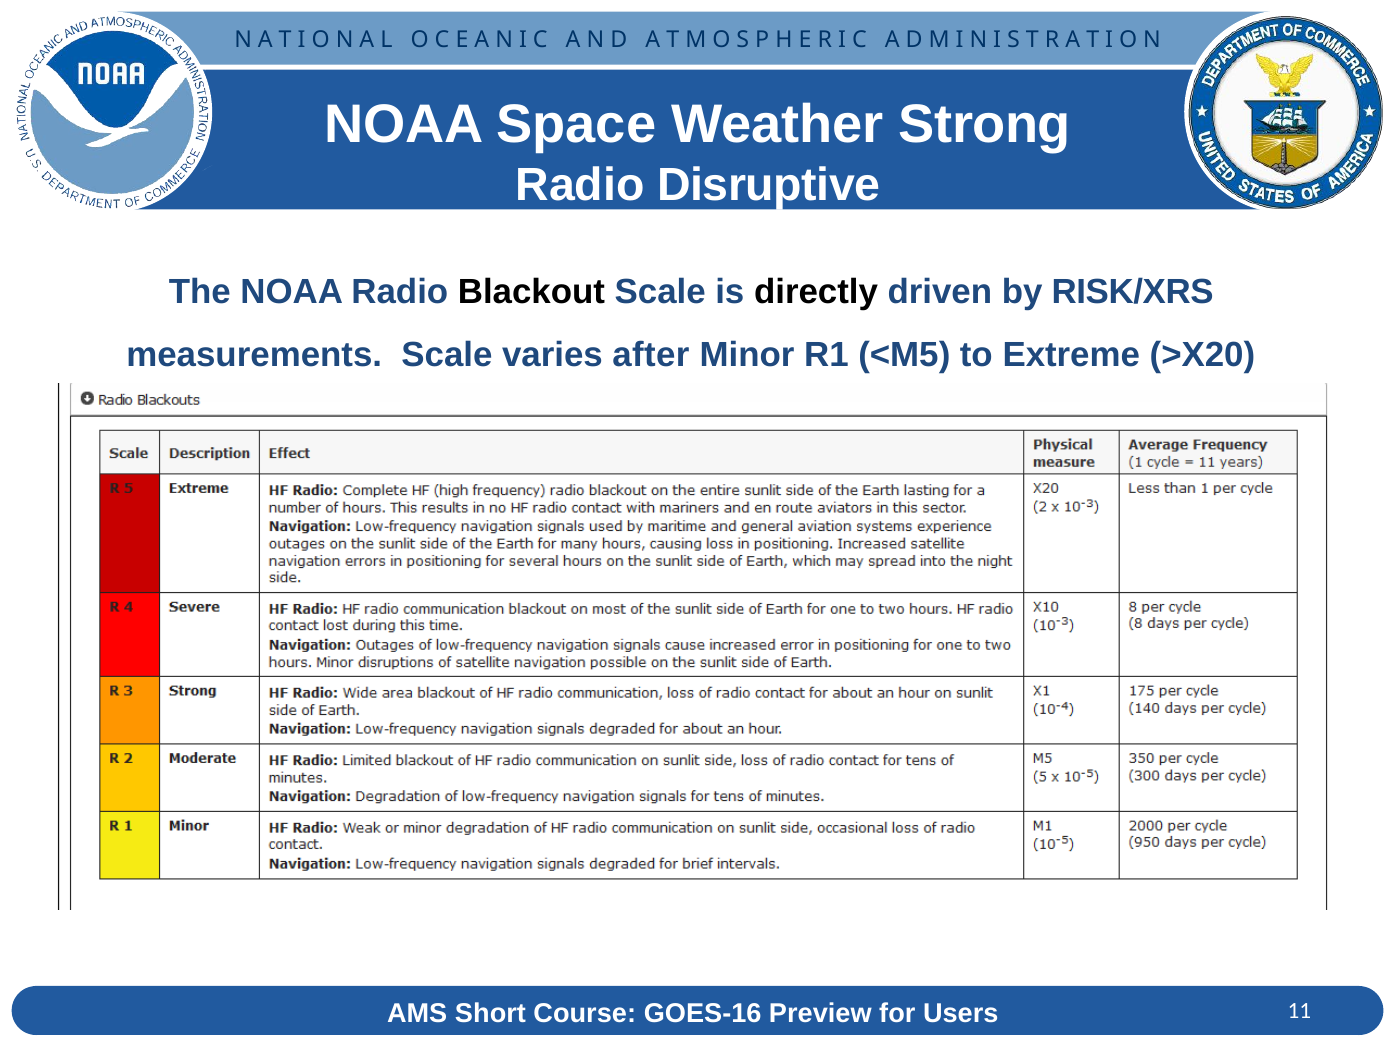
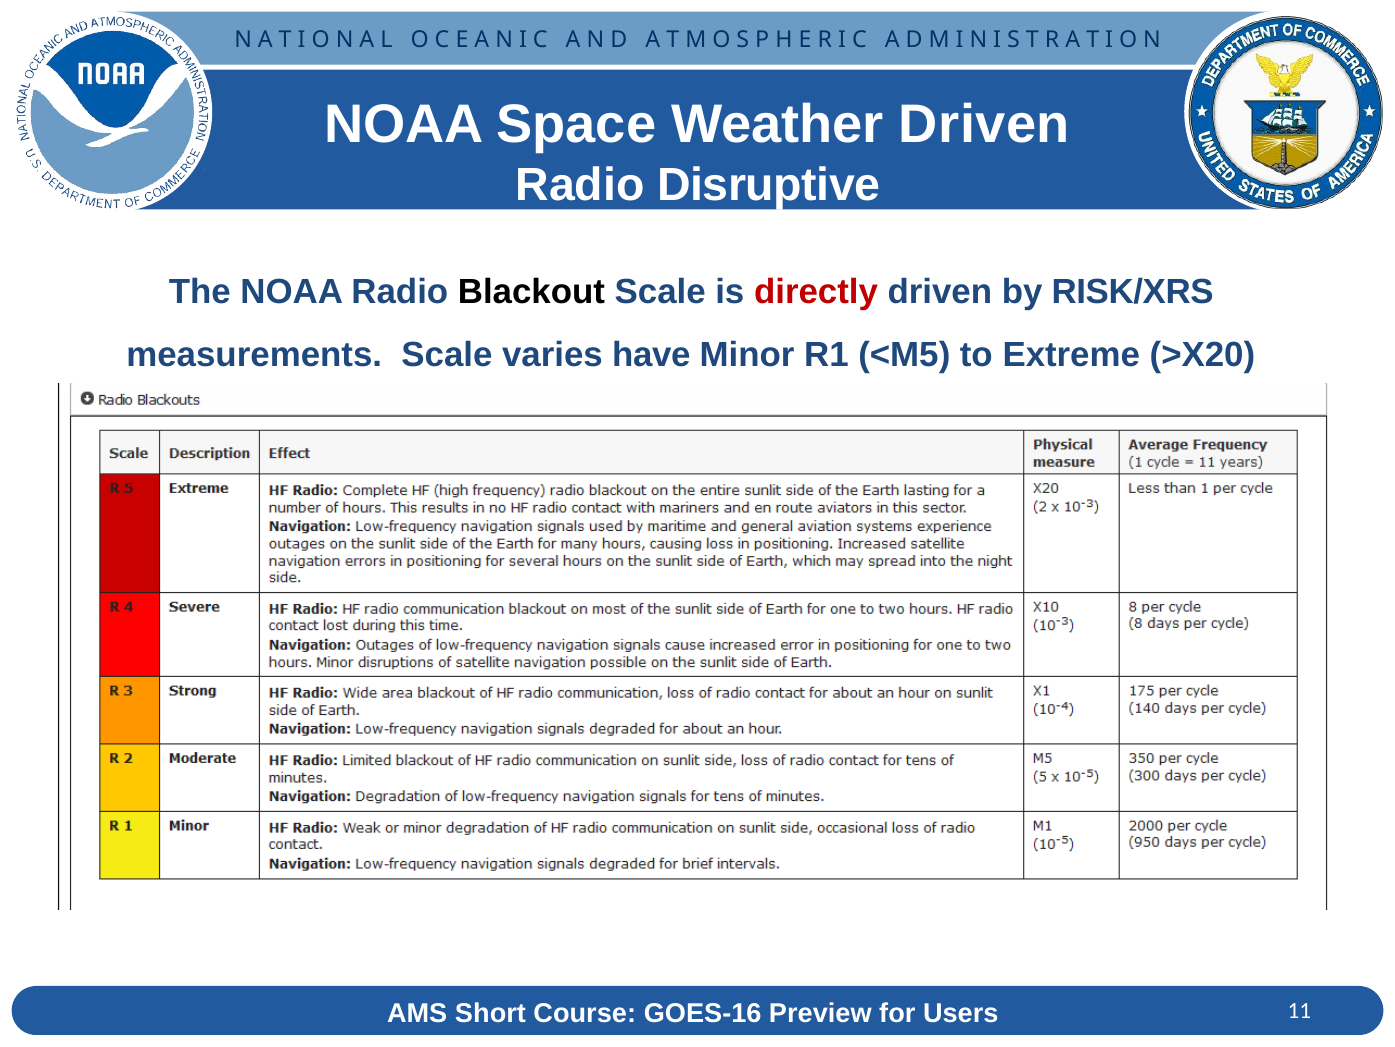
Weather Strong: Strong -> Driven
directly colour: black -> red
after: after -> have
